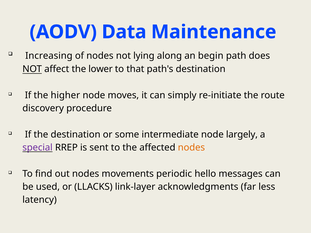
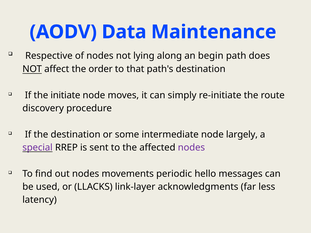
Increasing: Increasing -> Respective
lower: lower -> order
higher: higher -> initiate
nodes at (191, 148) colour: orange -> purple
